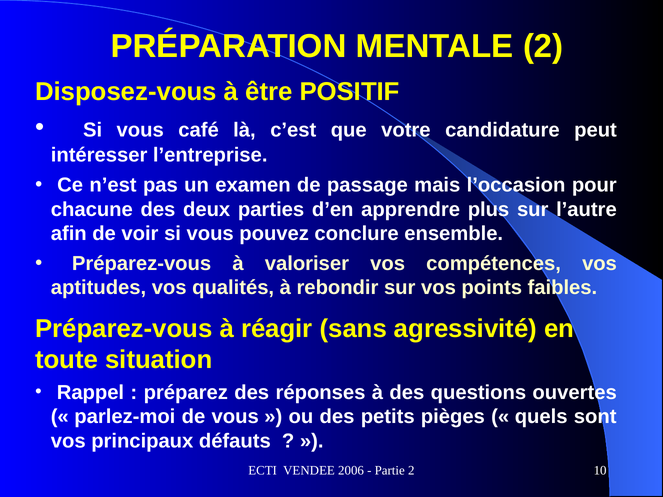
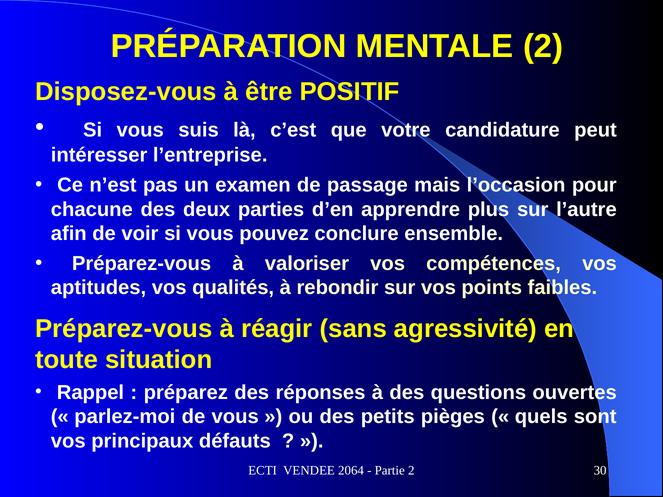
café: café -> suis
2006: 2006 -> 2064
10: 10 -> 30
